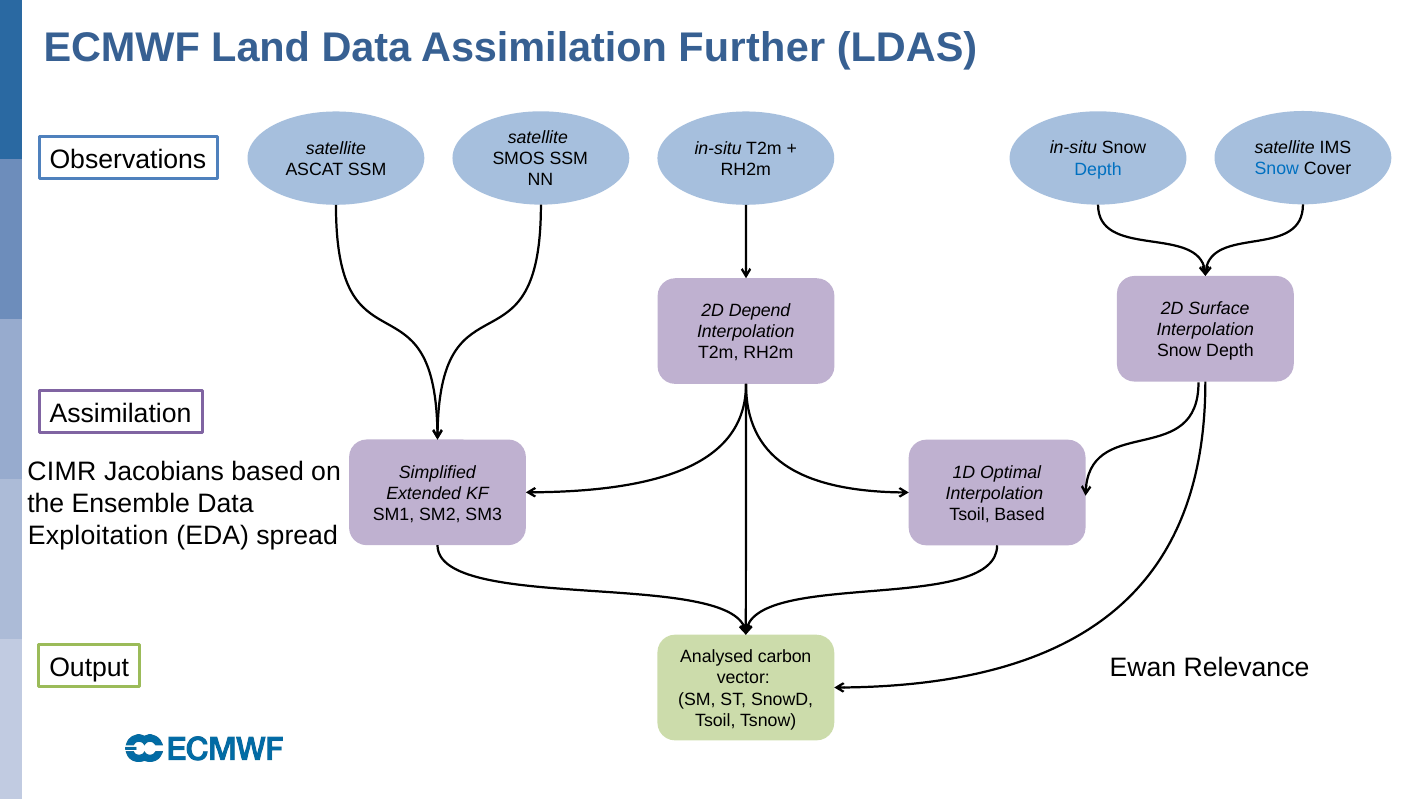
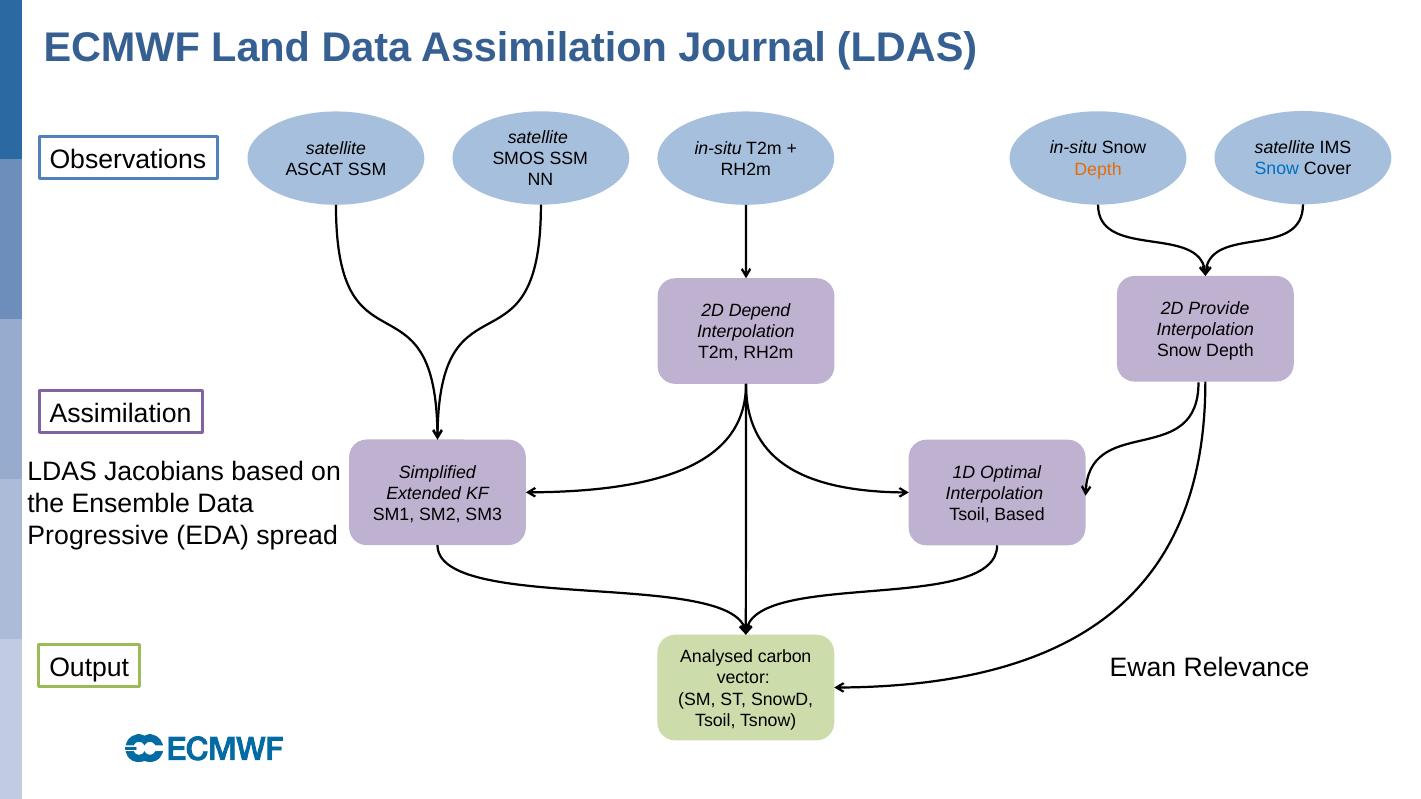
Further: Further -> Journal
Depth at (1098, 169) colour: blue -> orange
Surface: Surface -> Provide
CIMR at (62, 472): CIMR -> LDAS
Exploitation: Exploitation -> Progressive
